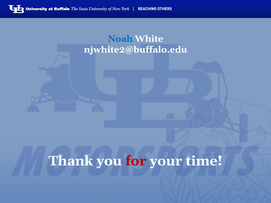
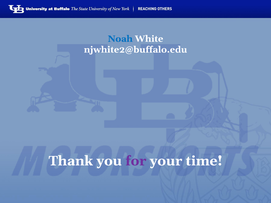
for colour: red -> purple
